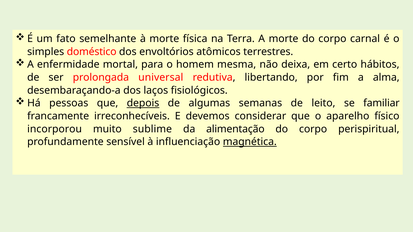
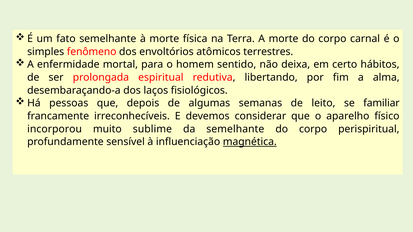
doméstico: doméstico -> fenômeno
mesma: mesma -> sentido
universal: universal -> espiritual
depois underline: present -> none
da alimentação: alimentação -> semelhante
